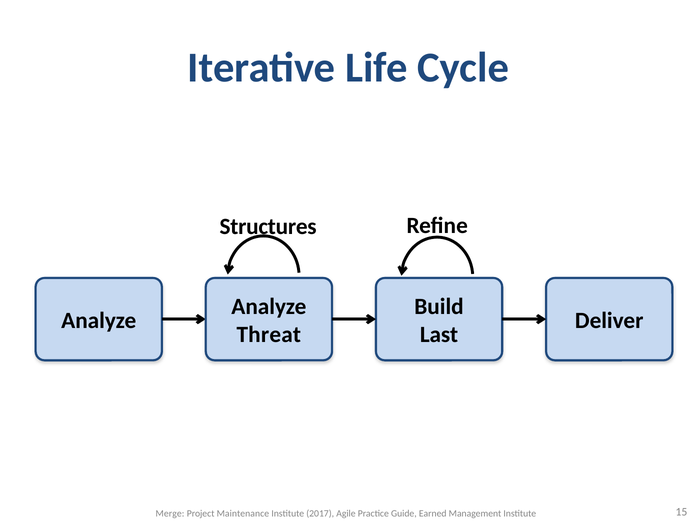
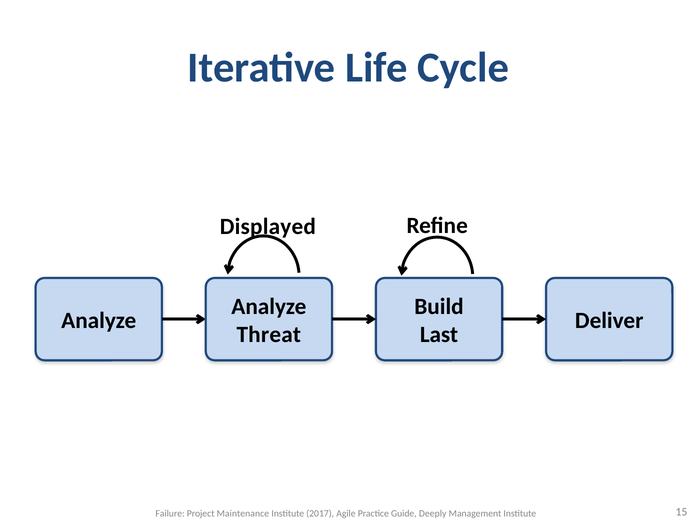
Structures: Structures -> Displayed
Merge: Merge -> Failure
Earned: Earned -> Deeply
